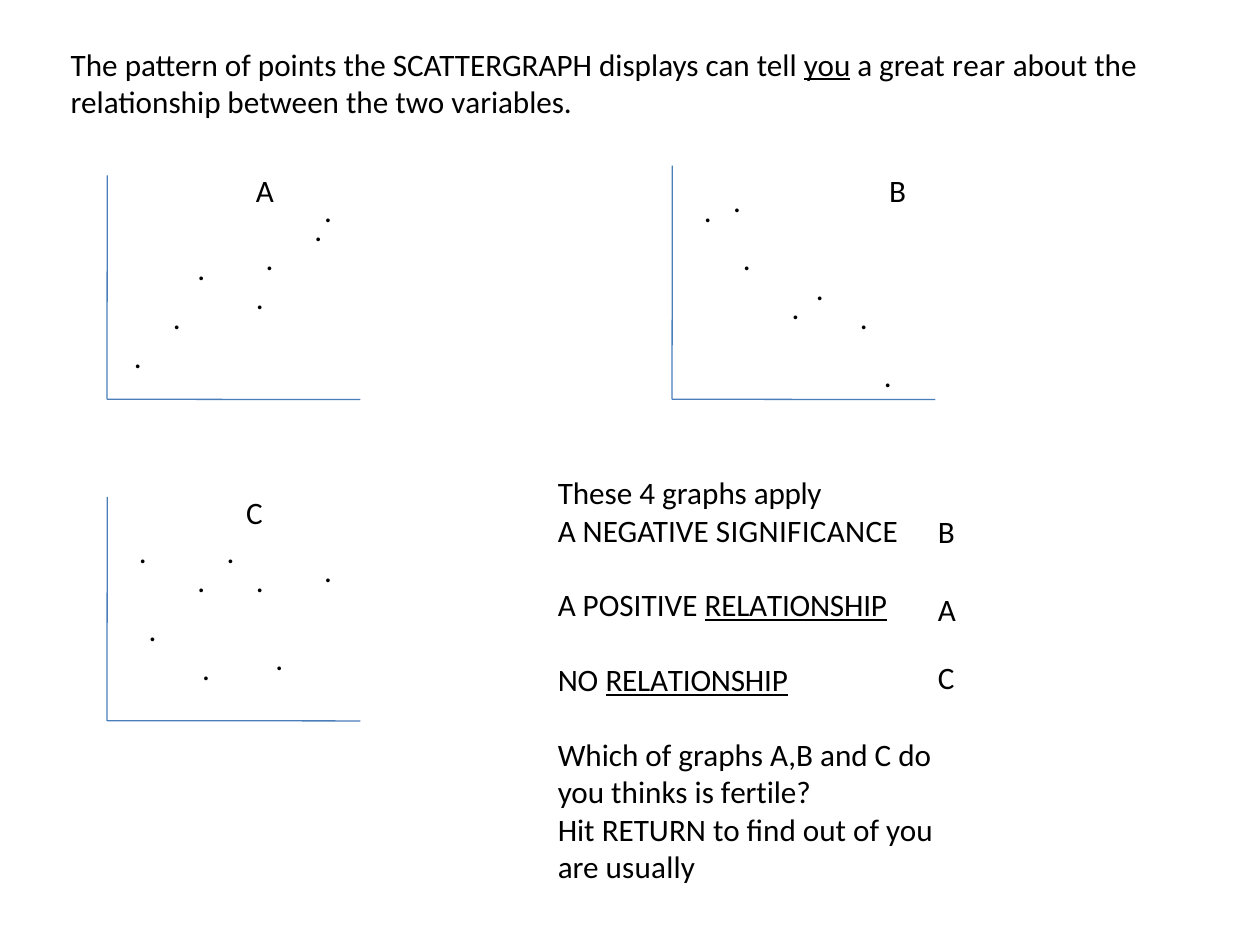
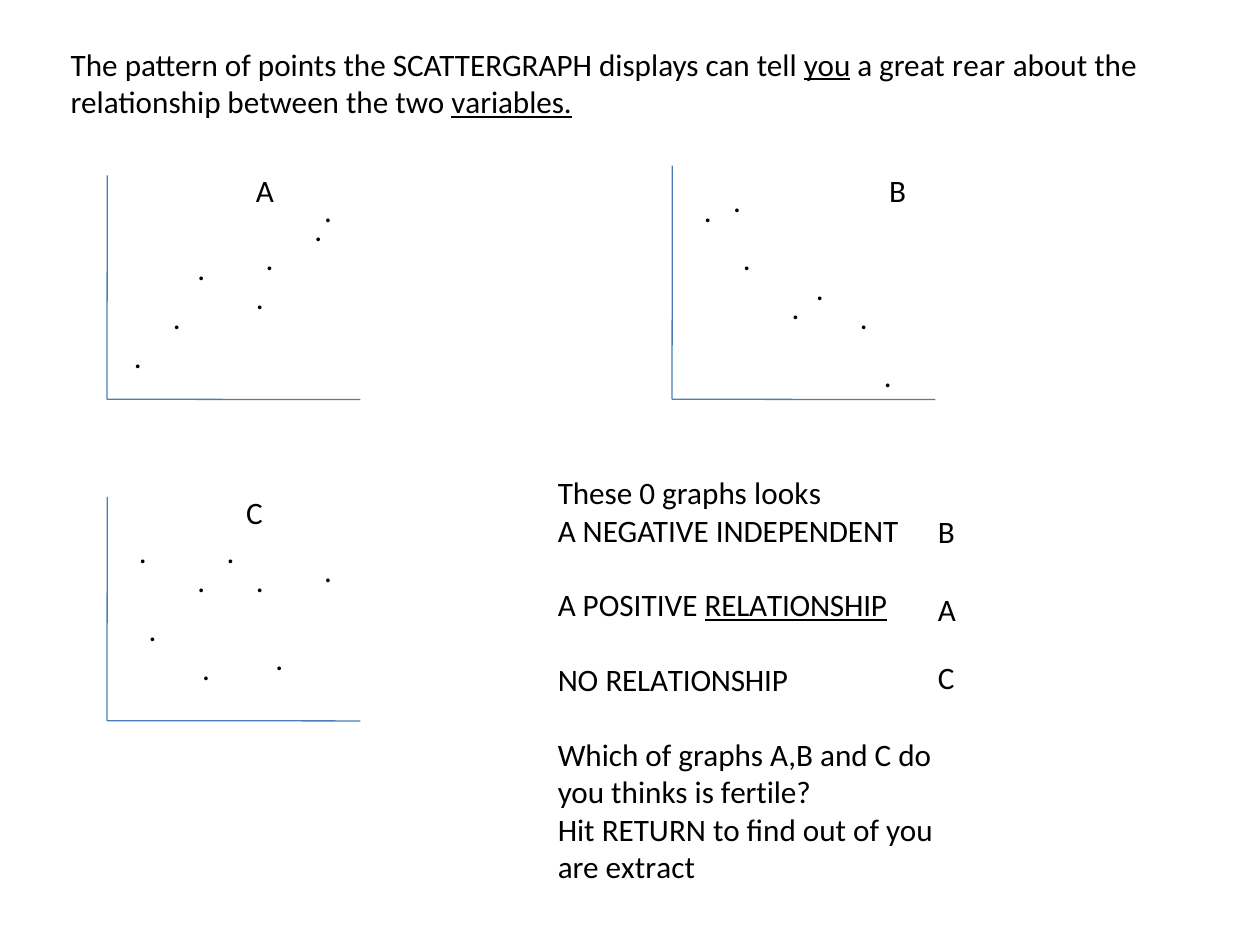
variables underline: none -> present
4: 4 -> 0
apply: apply -> looks
SIGNIFICANCE: SIGNIFICANCE -> INDEPENDENT
RELATIONSHIP at (697, 682) underline: present -> none
usually: usually -> extract
